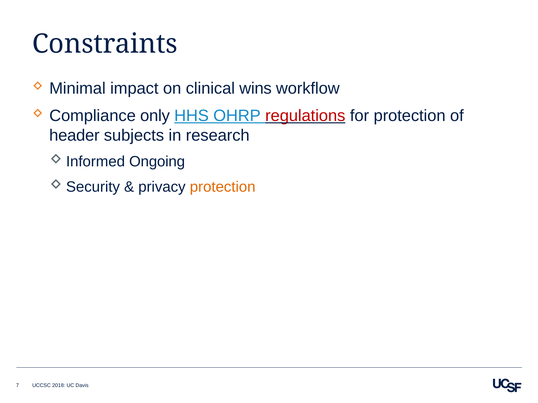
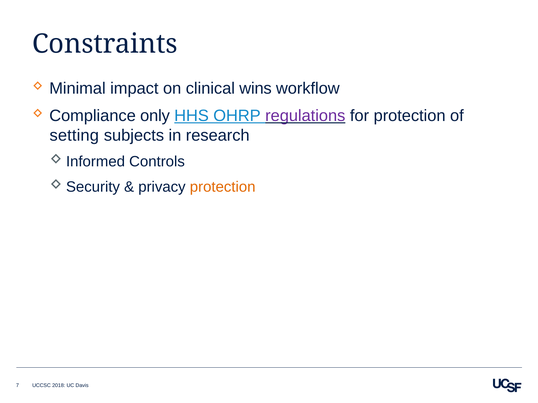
regulations colour: red -> purple
header: header -> setting
Ongoing: Ongoing -> Controls
